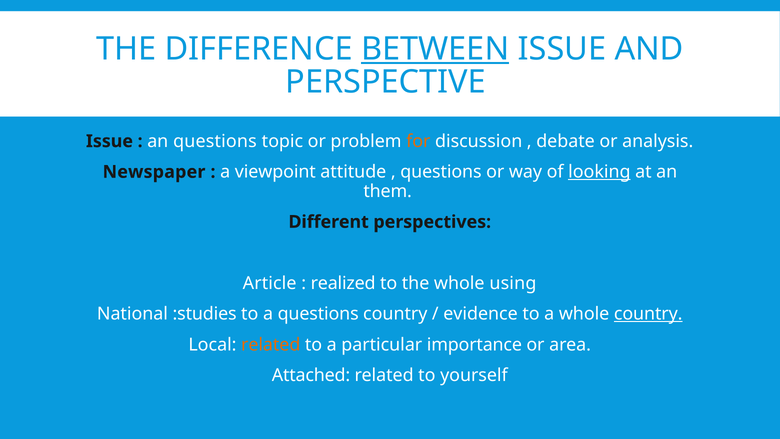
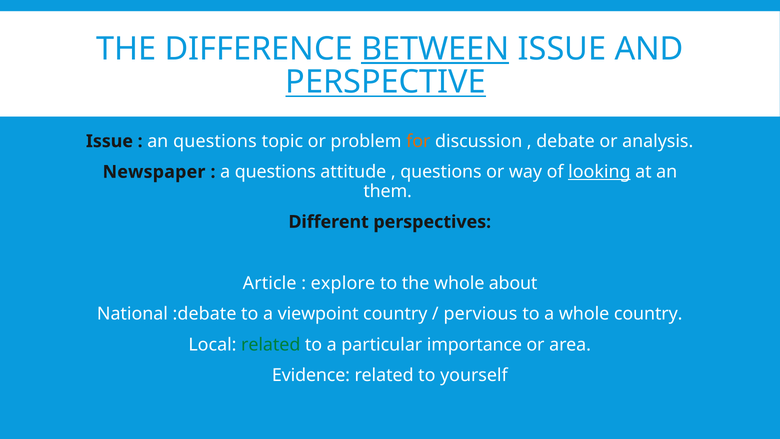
PERSPECTIVE underline: none -> present
a viewpoint: viewpoint -> questions
realized: realized -> explore
using: using -> about
:studies: :studies -> :debate
a questions: questions -> viewpoint
evidence: evidence -> pervious
country at (648, 314) underline: present -> none
related at (271, 344) colour: orange -> green
Attached: Attached -> Evidence
